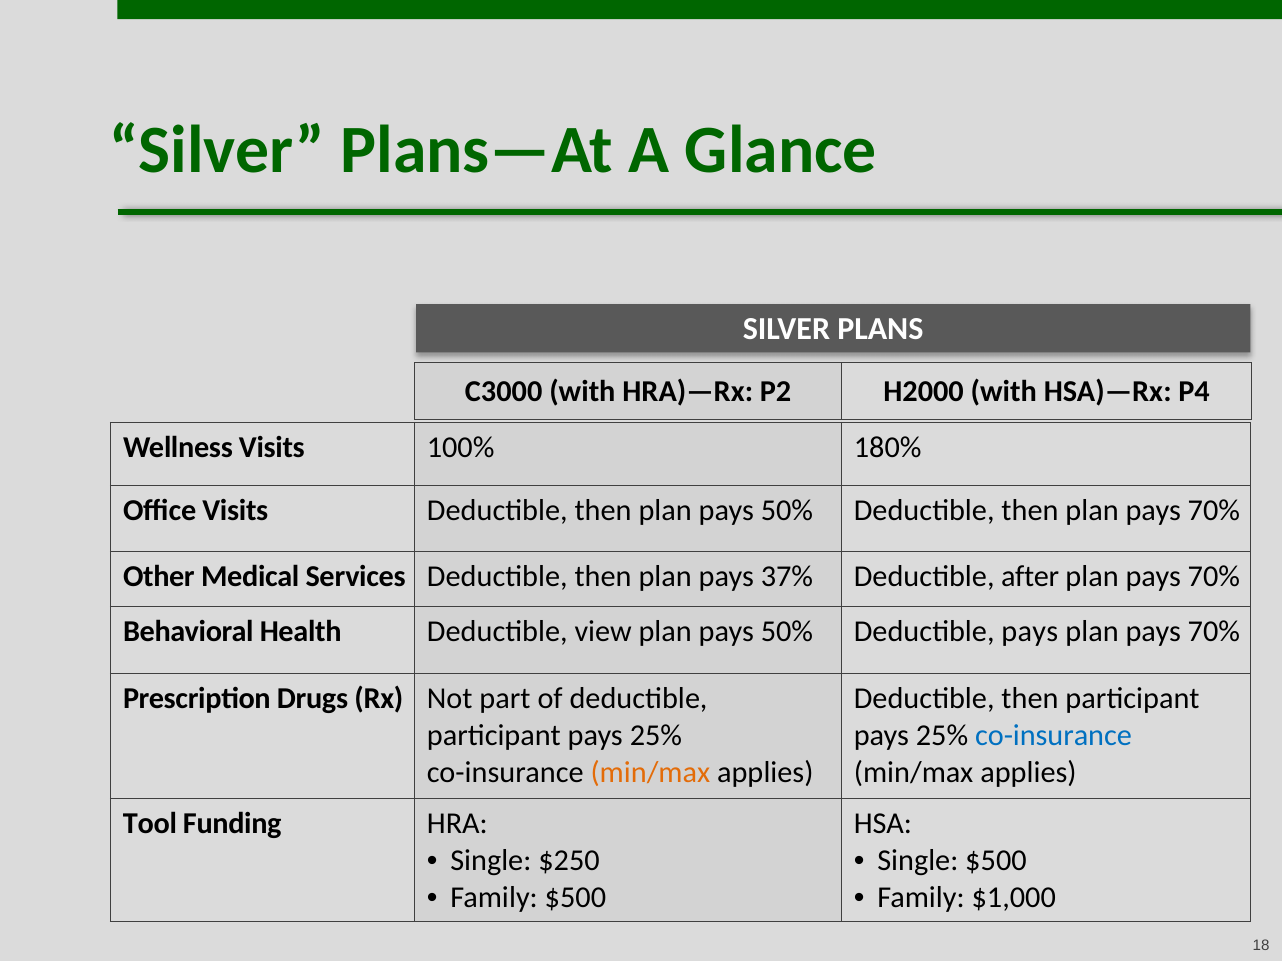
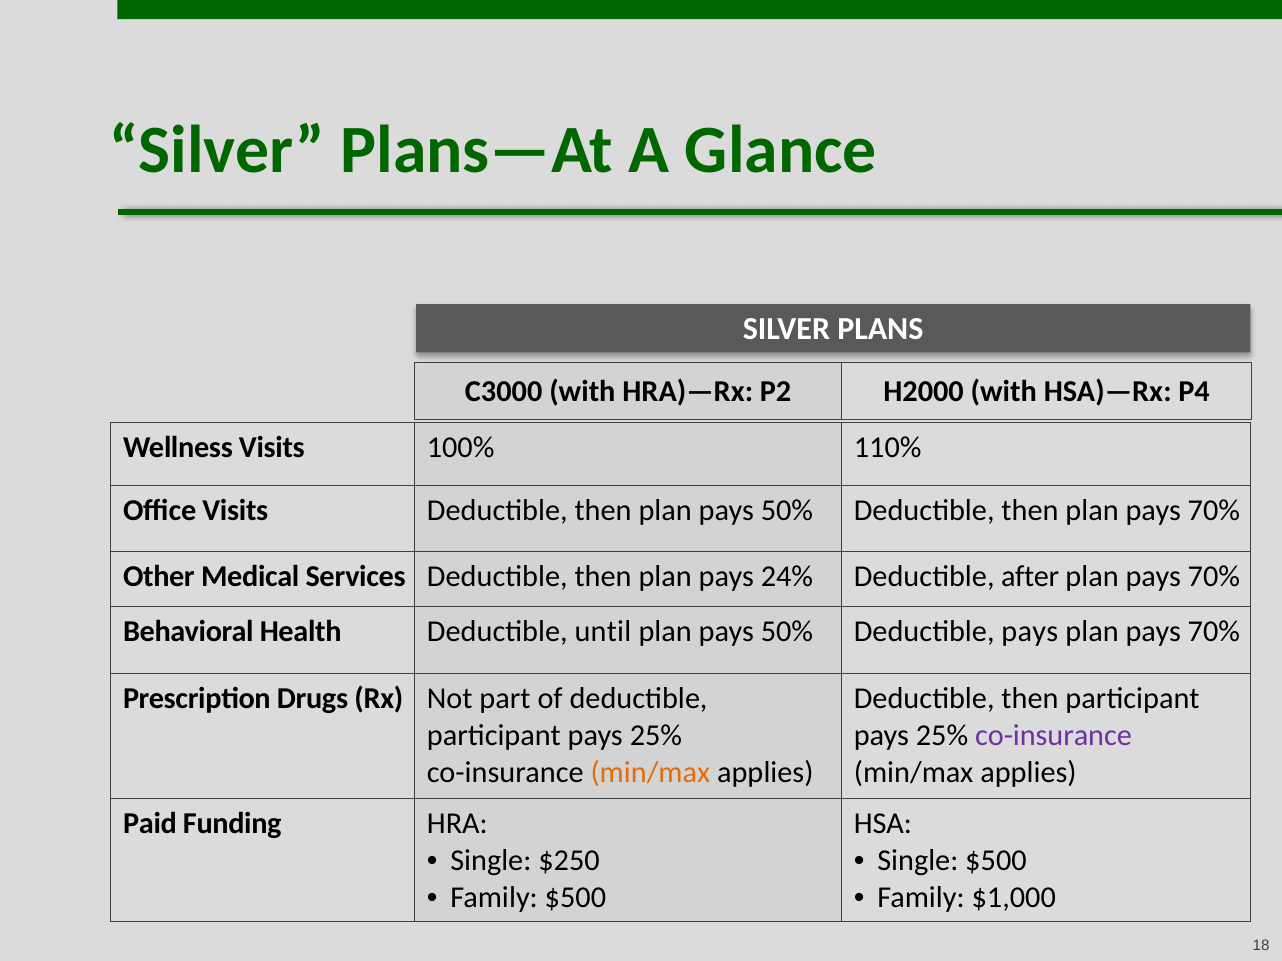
180%: 180% -> 110%
37%: 37% -> 24%
view: view -> until
co-insurance at (1054, 736) colour: blue -> purple
Tool: Tool -> Paid
